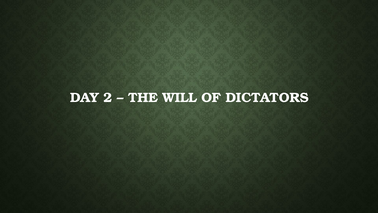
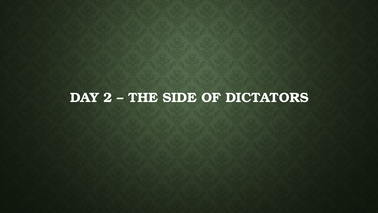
WILL: WILL -> SIDE
